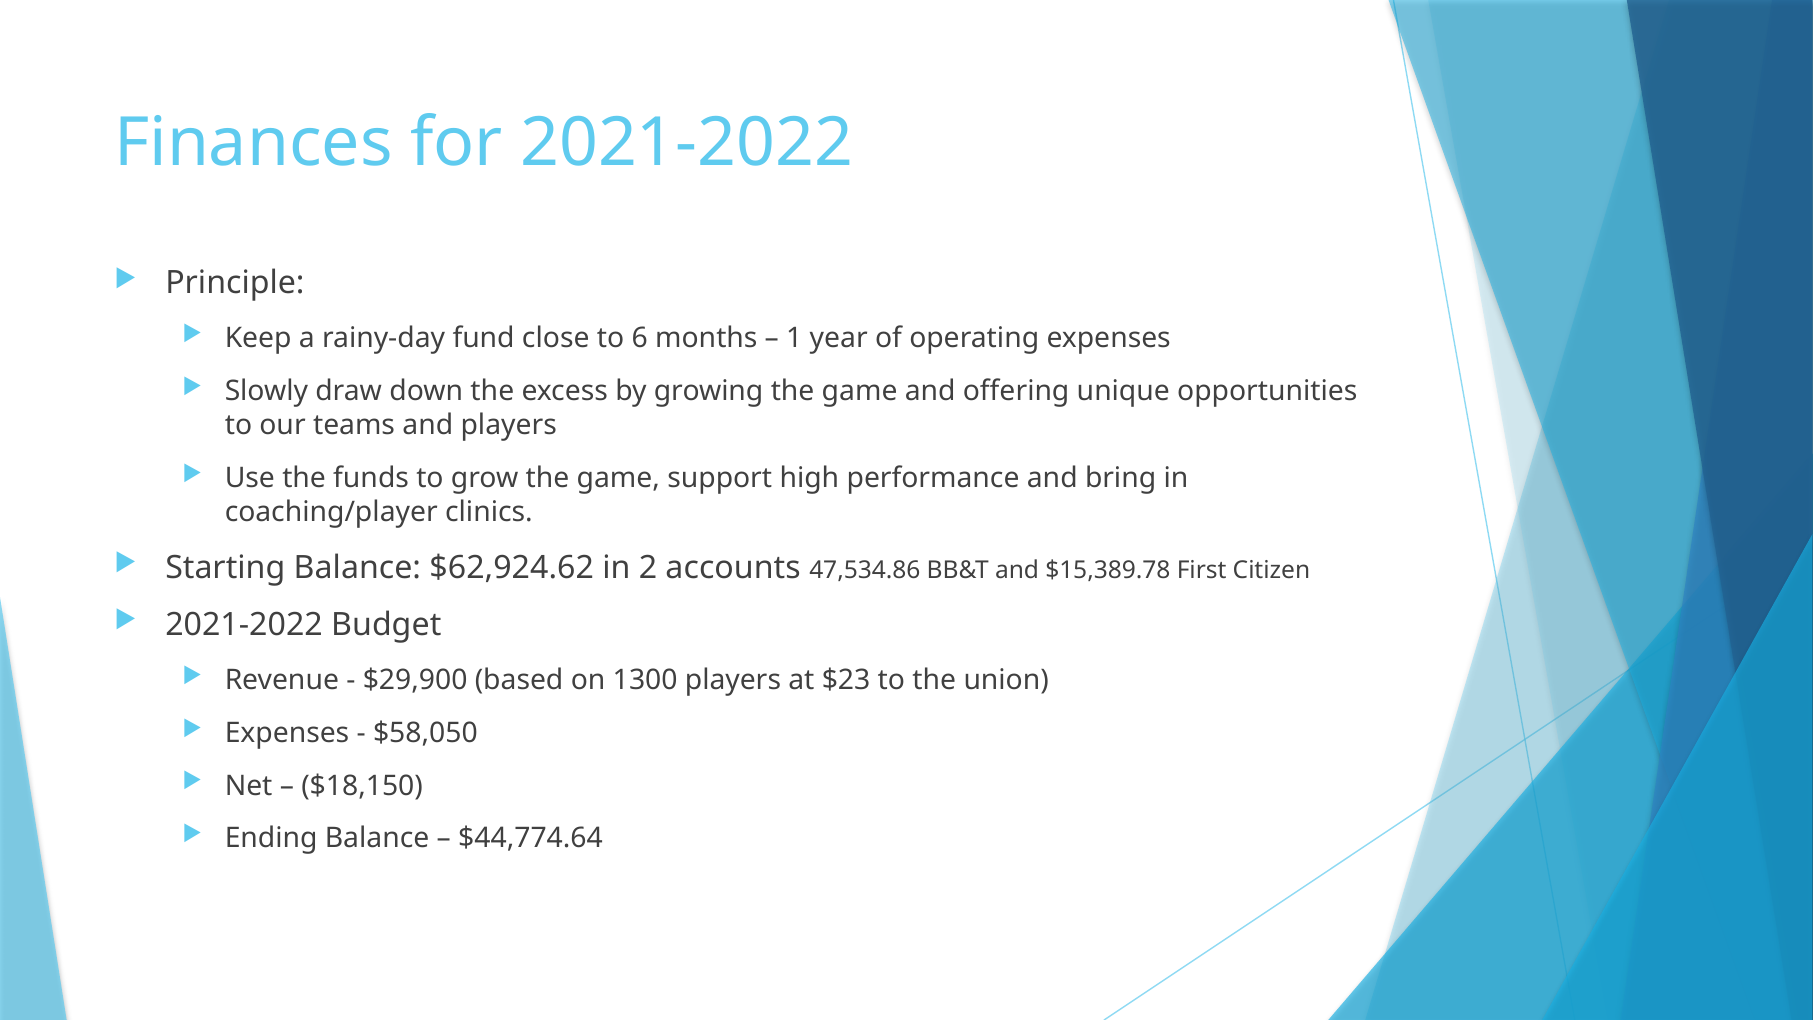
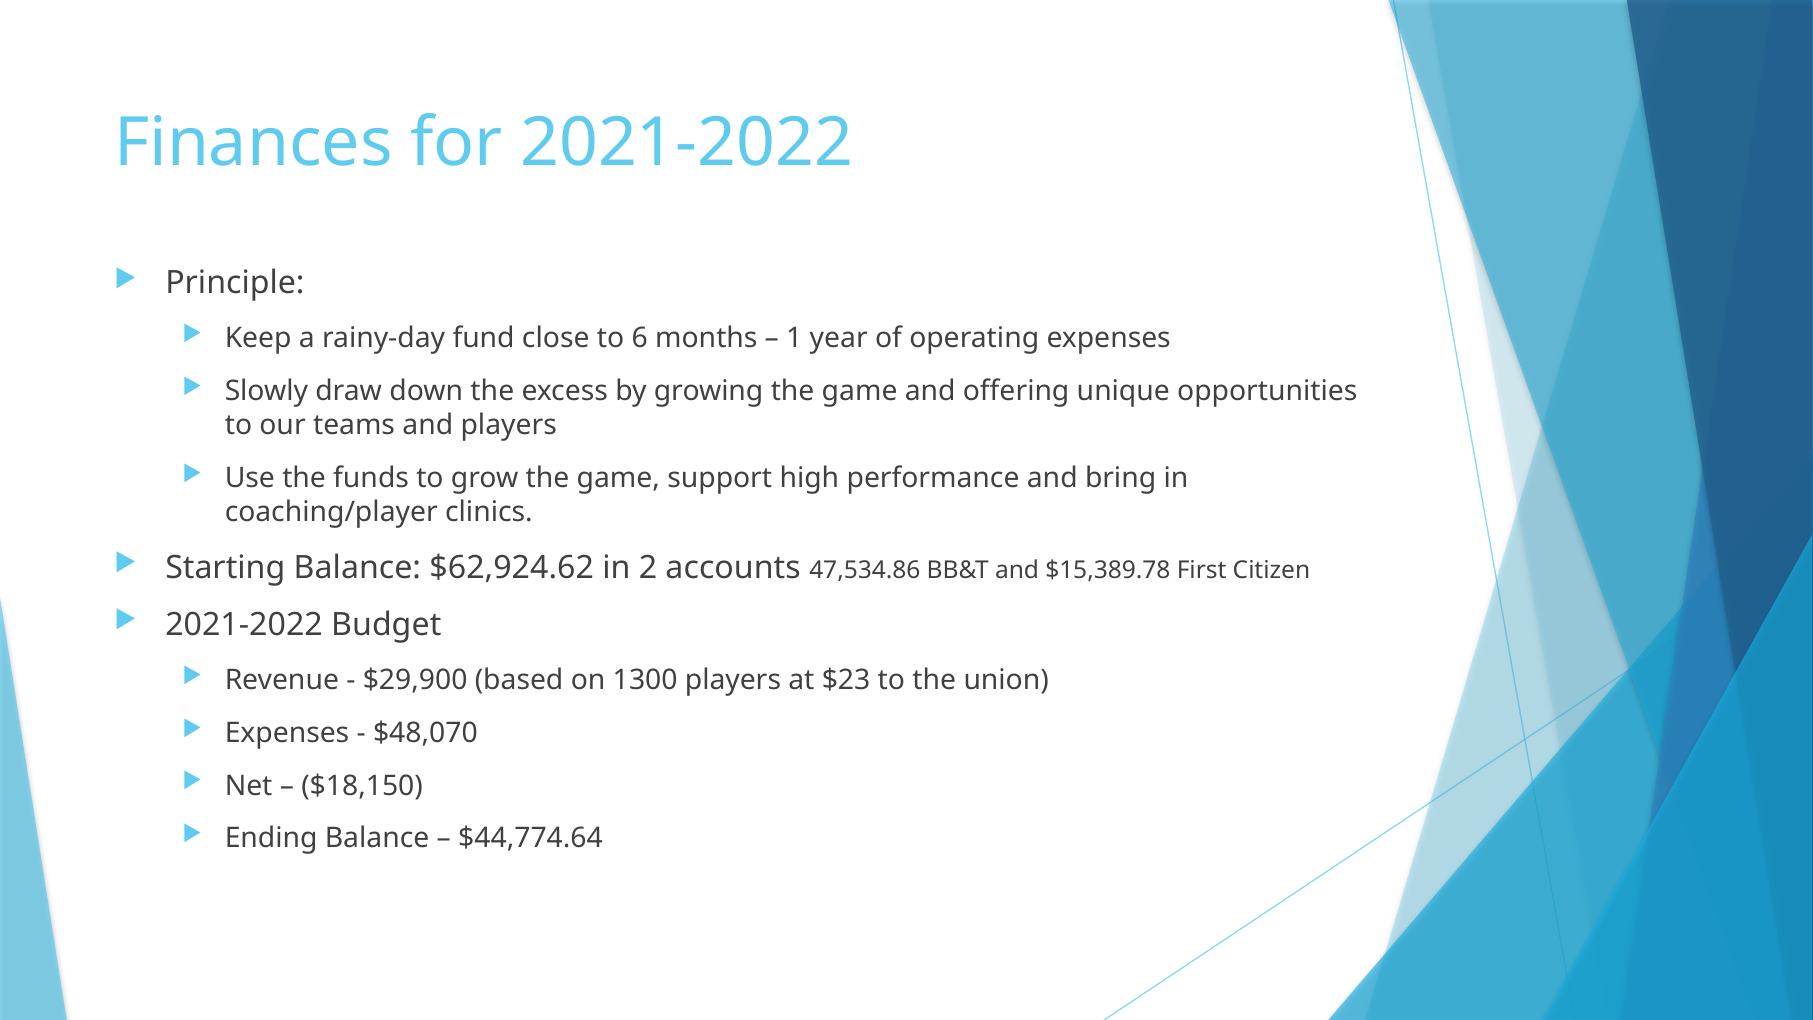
$58,050: $58,050 -> $48,070
